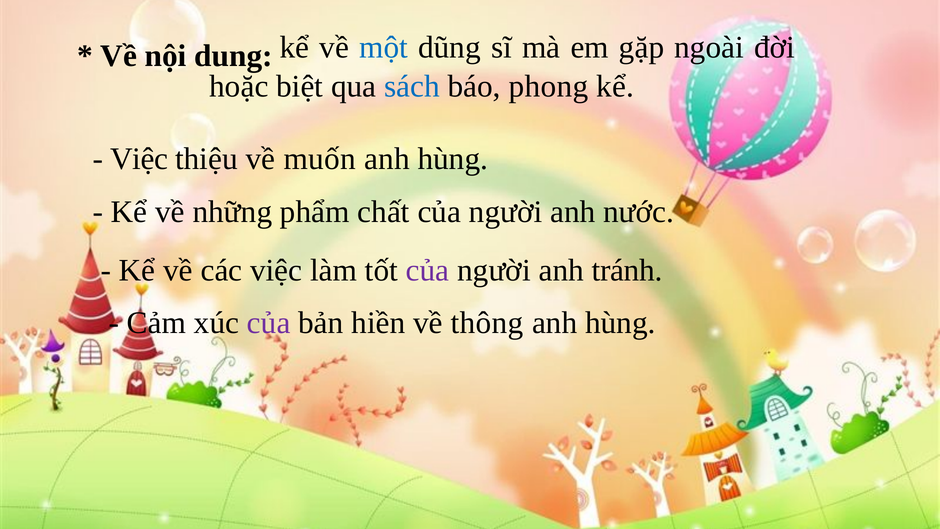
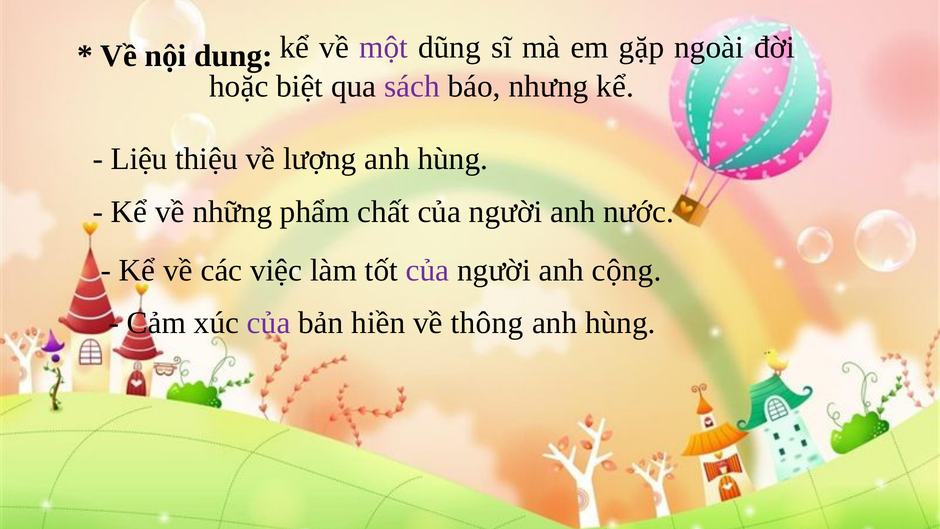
một colour: blue -> purple
sách colour: blue -> purple
phong: phong -> nhưng
Việc at (139, 159): Việc -> Liệu
muốn: muốn -> lượng
tránh: tránh -> cộng
